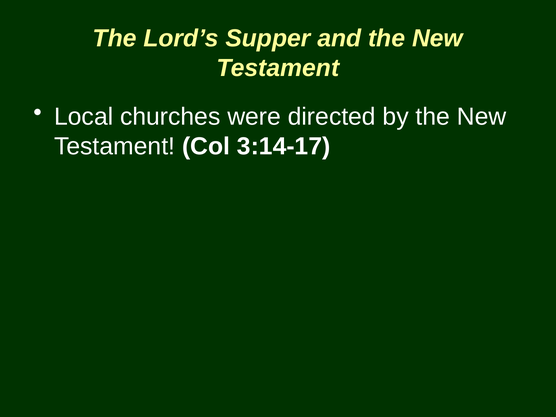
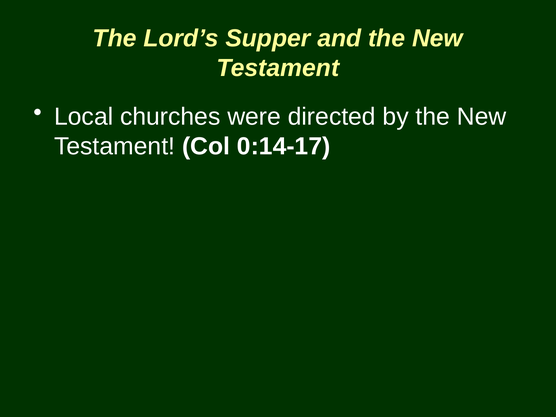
3:14-17: 3:14-17 -> 0:14-17
